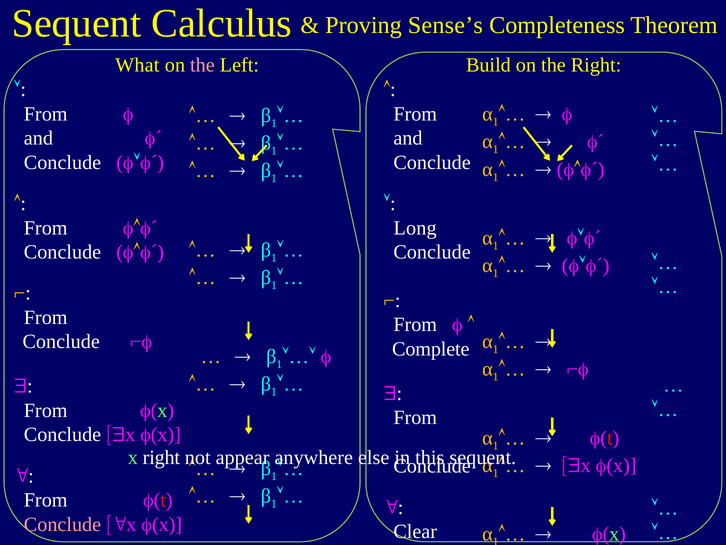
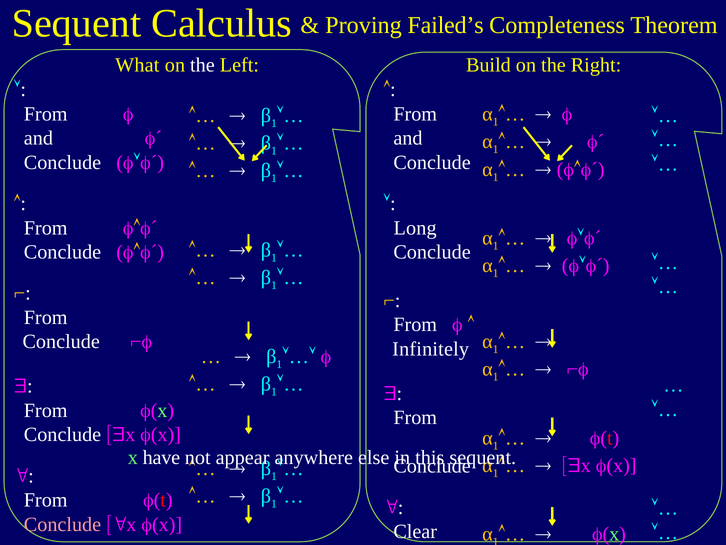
Sense’s: Sense’s -> Failed’s
the at (202, 65) colour: pink -> white
Complete: Complete -> Infinitely
x right: right -> have
